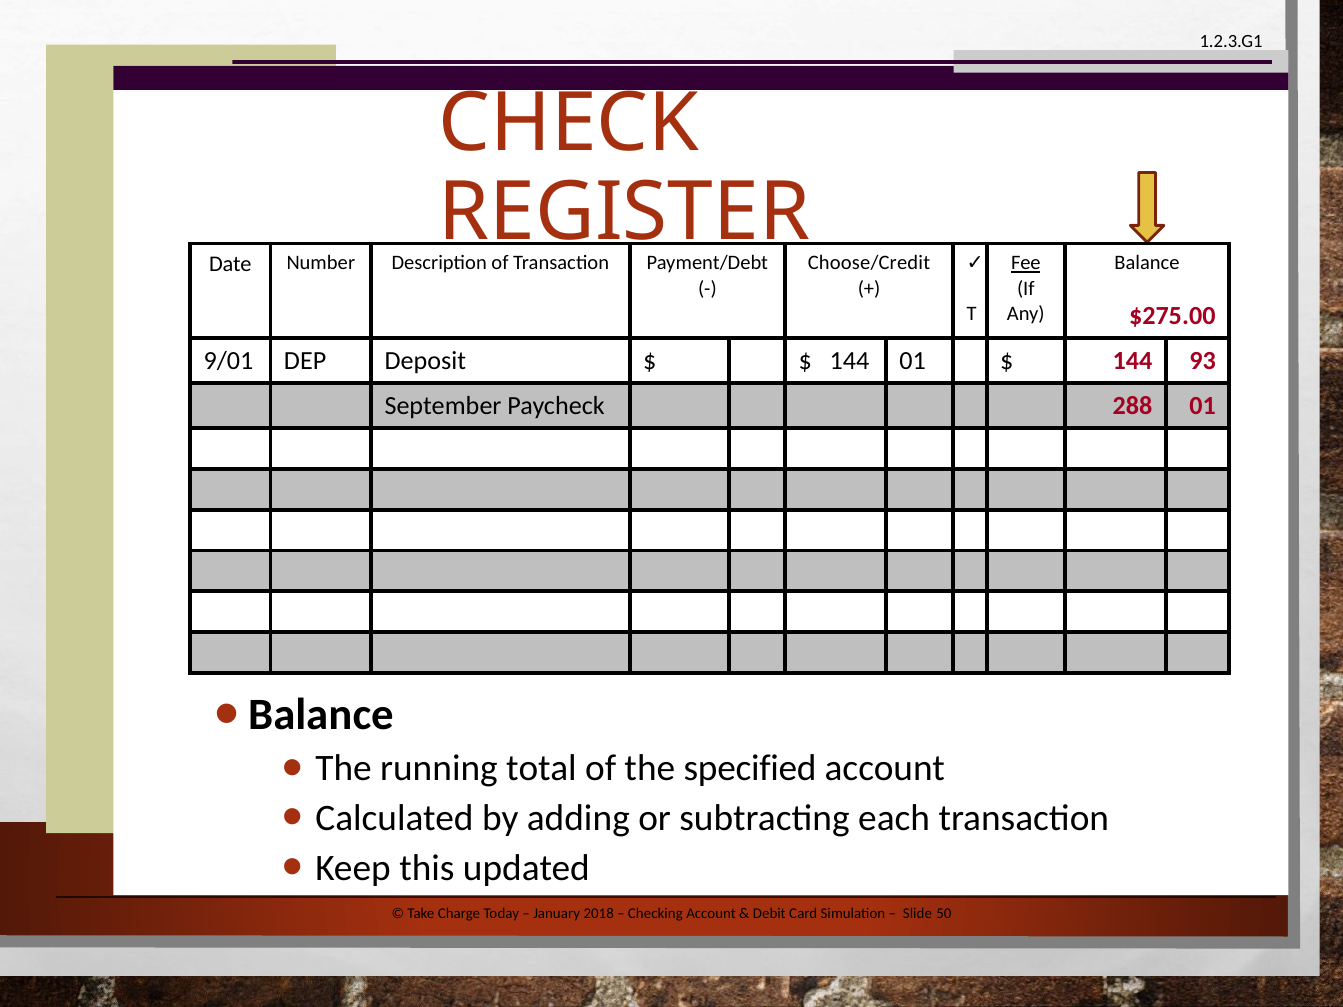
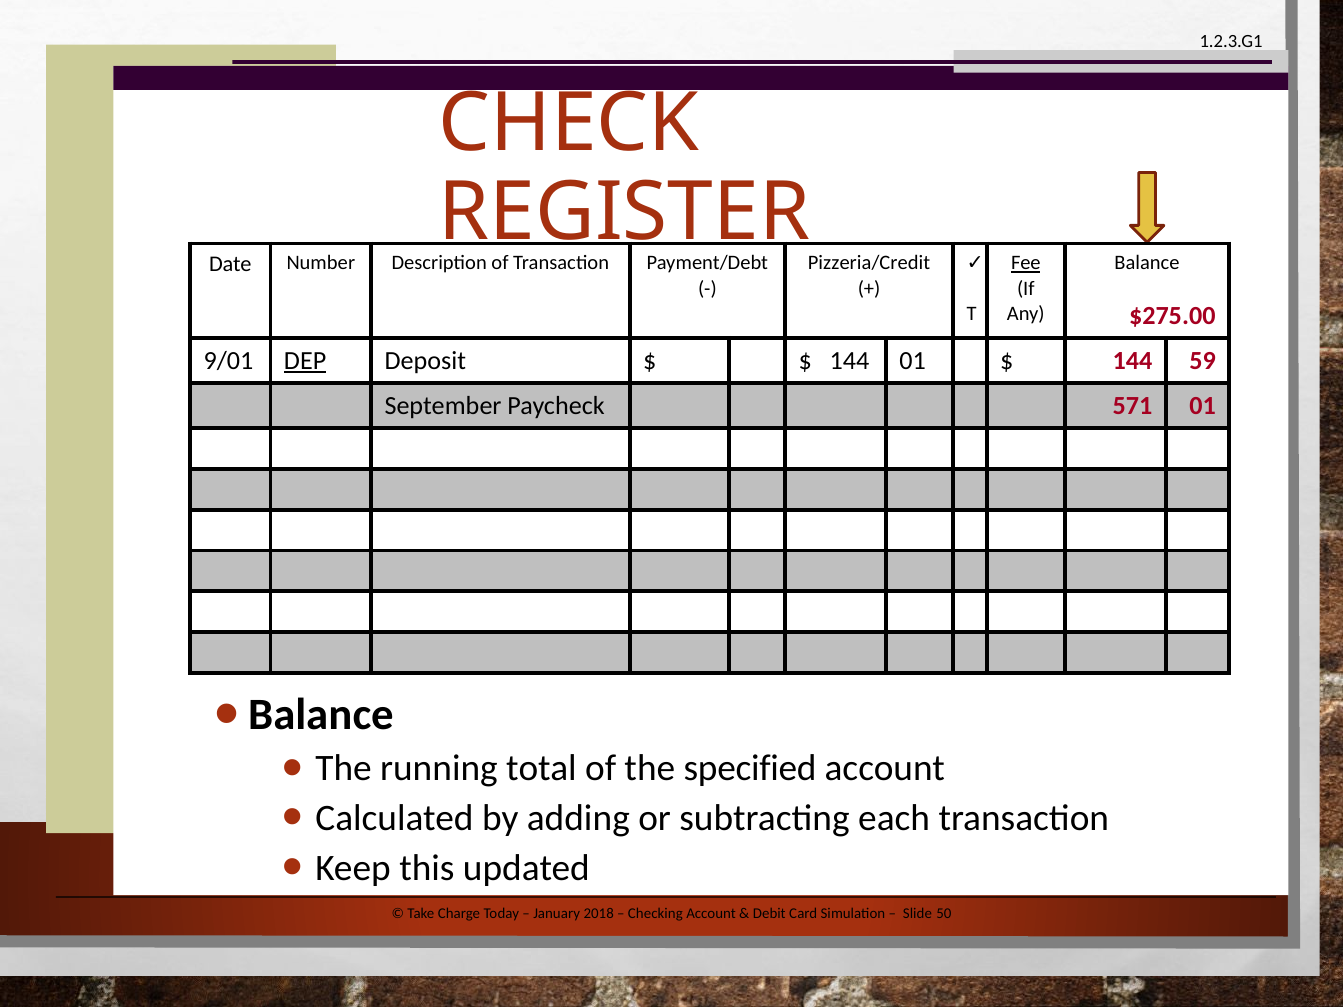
Choose/Credit: Choose/Credit -> Pizzeria/Credit
DEP underline: none -> present
93: 93 -> 59
288: 288 -> 571
